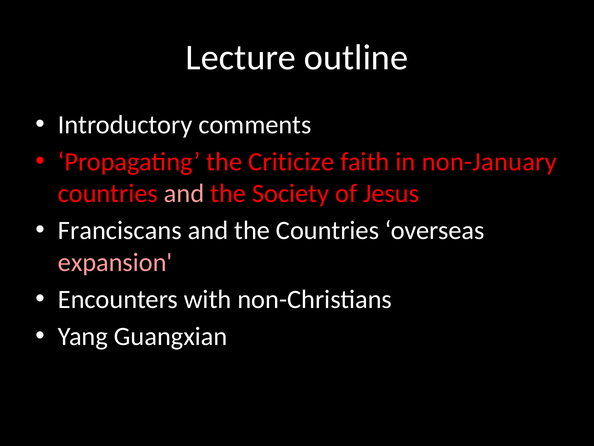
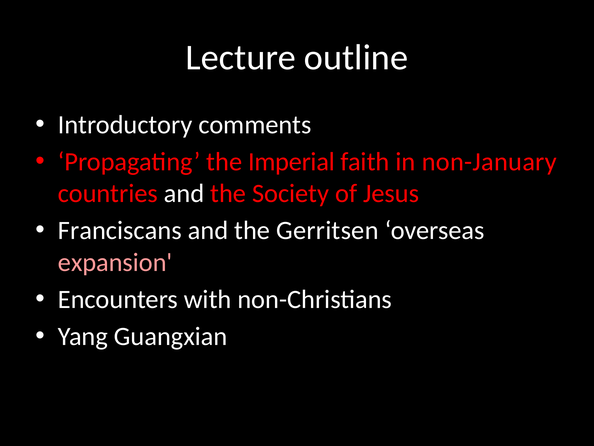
Criticize: Criticize -> Imperial
and at (184, 193) colour: pink -> white
the Countries: Countries -> Gerritsen
